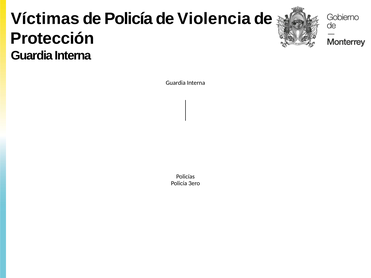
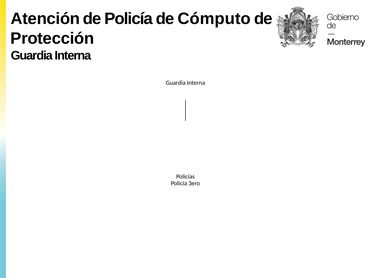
Víctimas: Víctimas -> Atención
Violencia: Violencia -> Cómputo
